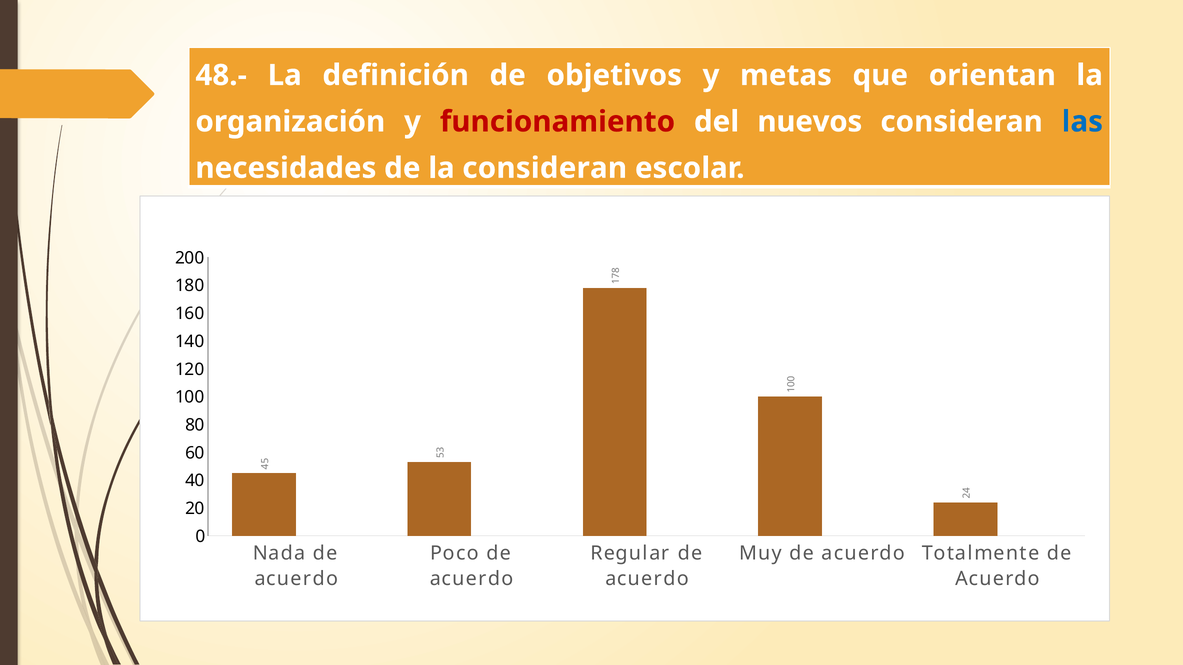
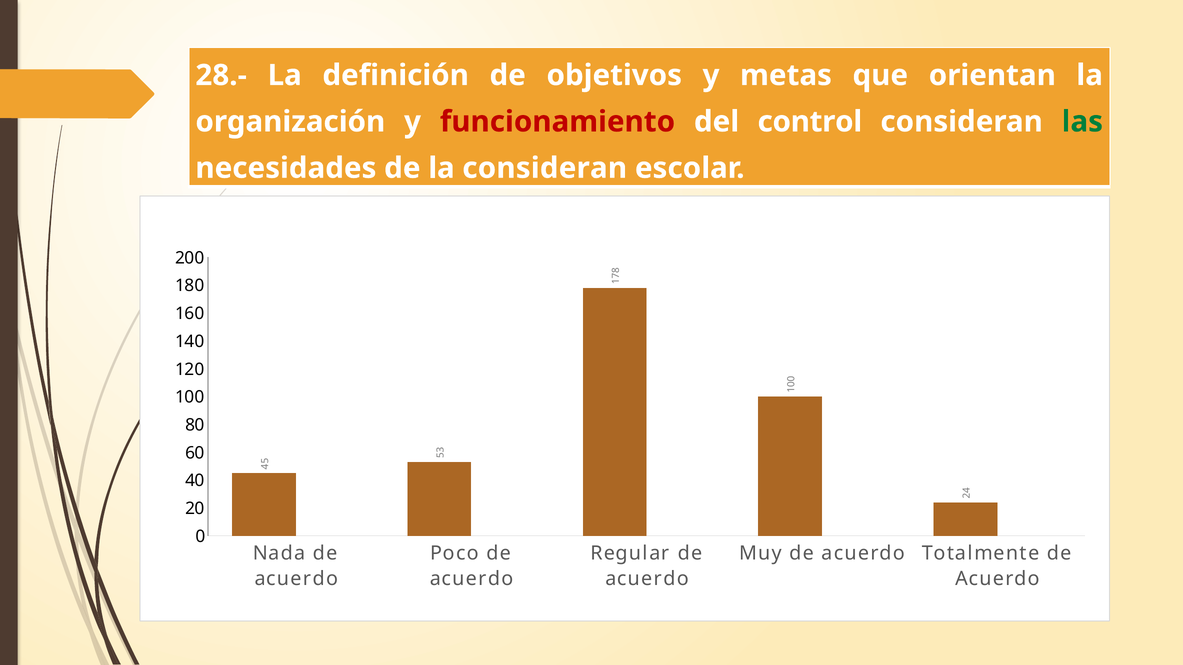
48.-: 48.- -> 28.-
nuevos: nuevos -> control
las colour: blue -> green
